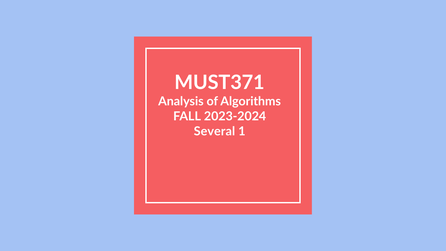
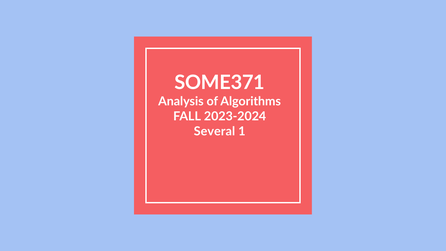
MUST371: MUST371 -> SOME371
